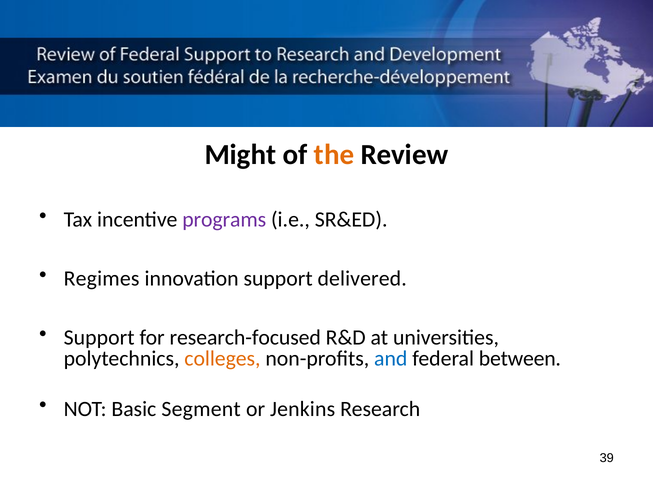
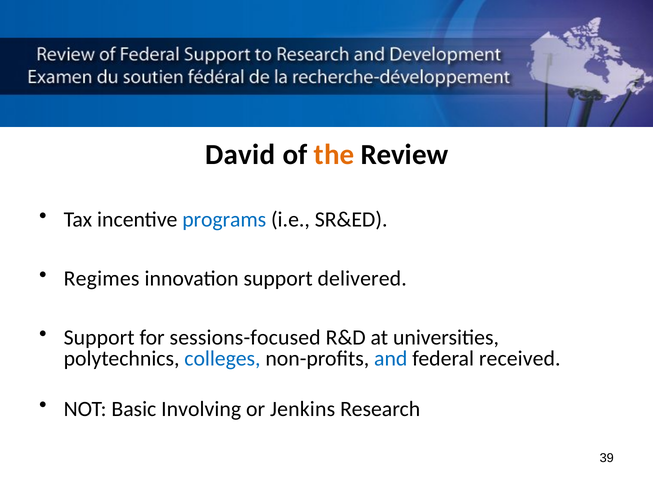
Might: Might -> David
programs colour: purple -> blue
research-focused: research-focused -> sessions-focused
colleges colour: orange -> blue
between: between -> received
Segment: Segment -> Involving
